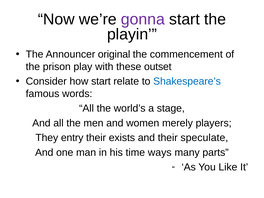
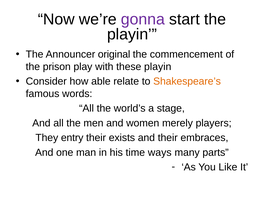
these outset: outset -> playin
how start: start -> able
Shakespeare’s colour: blue -> orange
speculate: speculate -> embraces
